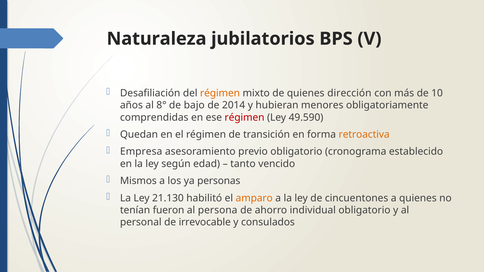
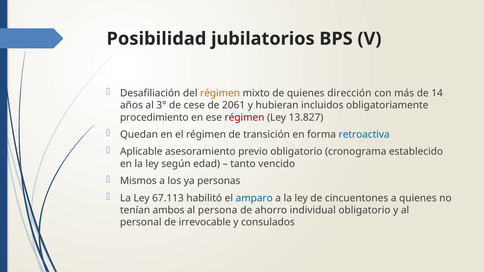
Naturaleza: Naturaleza -> Posibilidad
10: 10 -> 14
8°: 8° -> 3°
bajo: bajo -> cese
2014: 2014 -> 2061
menores: menores -> incluidos
comprendidas: comprendidas -> procedimiento
49.590: 49.590 -> 13.827
retroactiva colour: orange -> blue
Empresa: Empresa -> Aplicable
21.130: 21.130 -> 67.113
amparo colour: orange -> blue
fueron: fueron -> ambos
